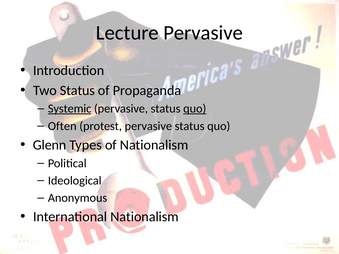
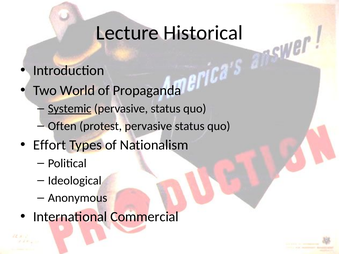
Lecture Pervasive: Pervasive -> Historical
Two Status: Status -> World
quo at (195, 109) underline: present -> none
Glenn: Glenn -> Effort
International Nationalism: Nationalism -> Commercial
